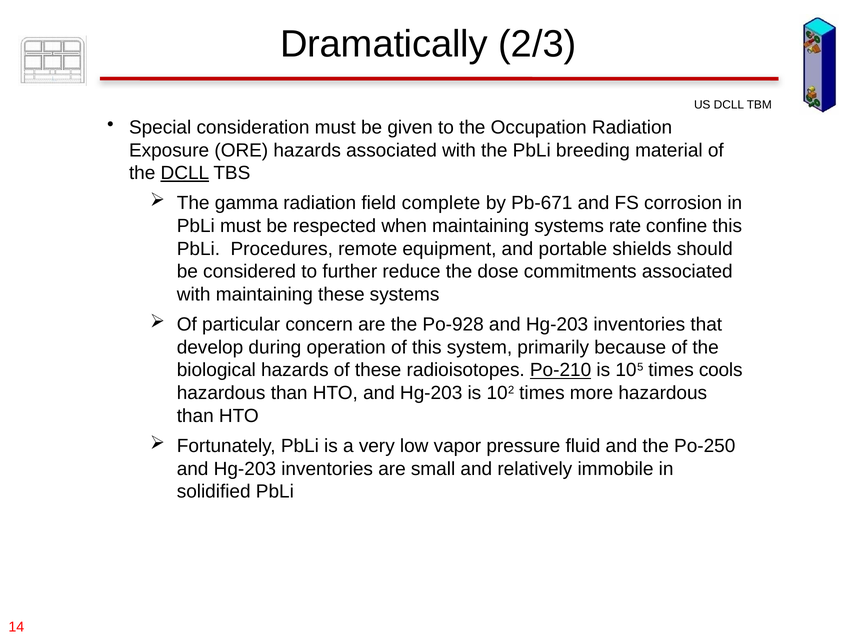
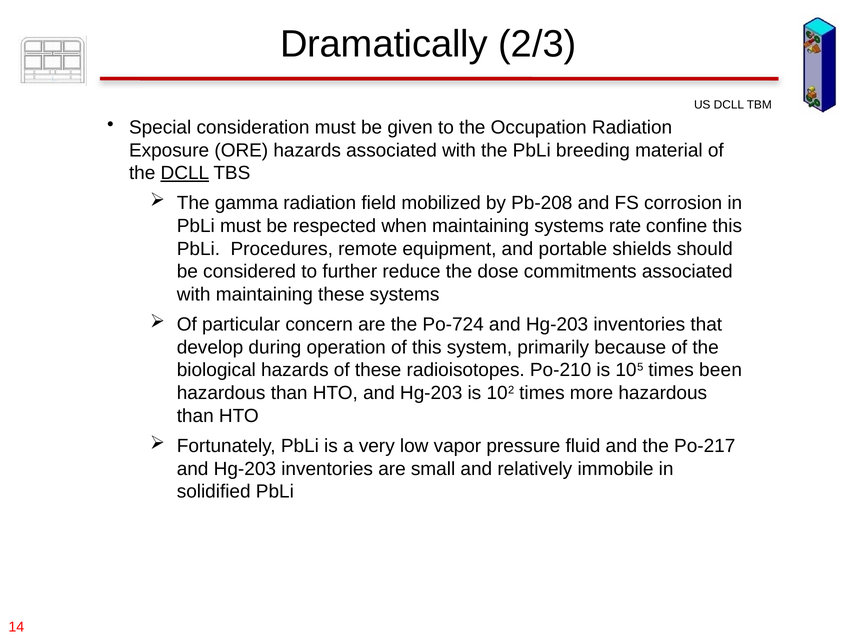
complete: complete -> mobilized
Pb-671: Pb-671 -> Pb-208
Po-928: Po-928 -> Po-724
Po-210 underline: present -> none
cools: cools -> been
Po-250: Po-250 -> Po-217
